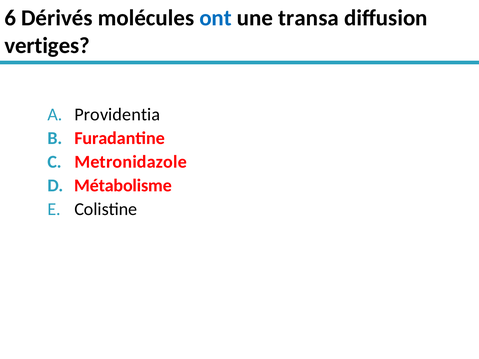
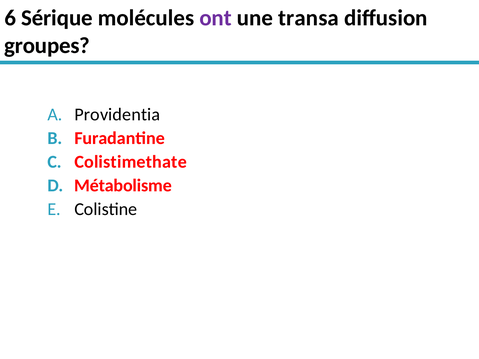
Dérivés: Dérivés -> Sérique
ont colour: blue -> purple
vertiges: vertiges -> groupes
Metronidazole: Metronidazole -> Colistimethate
